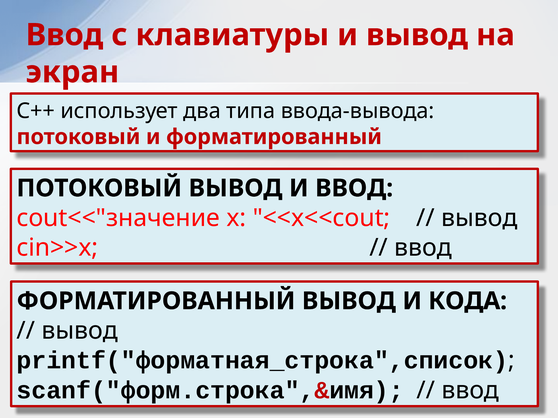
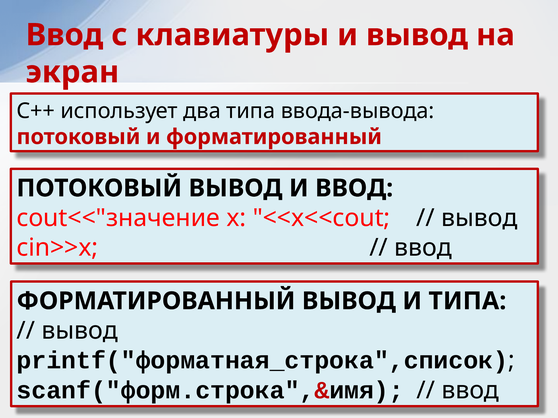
И КОДА: КОДА -> ТИПА
